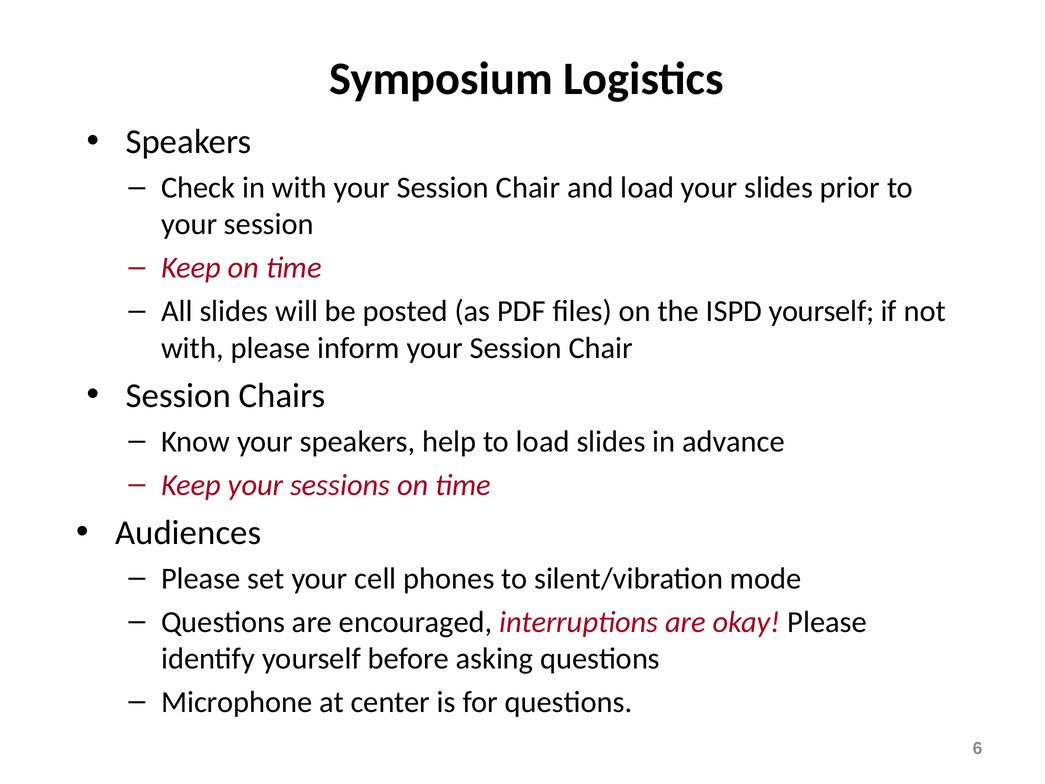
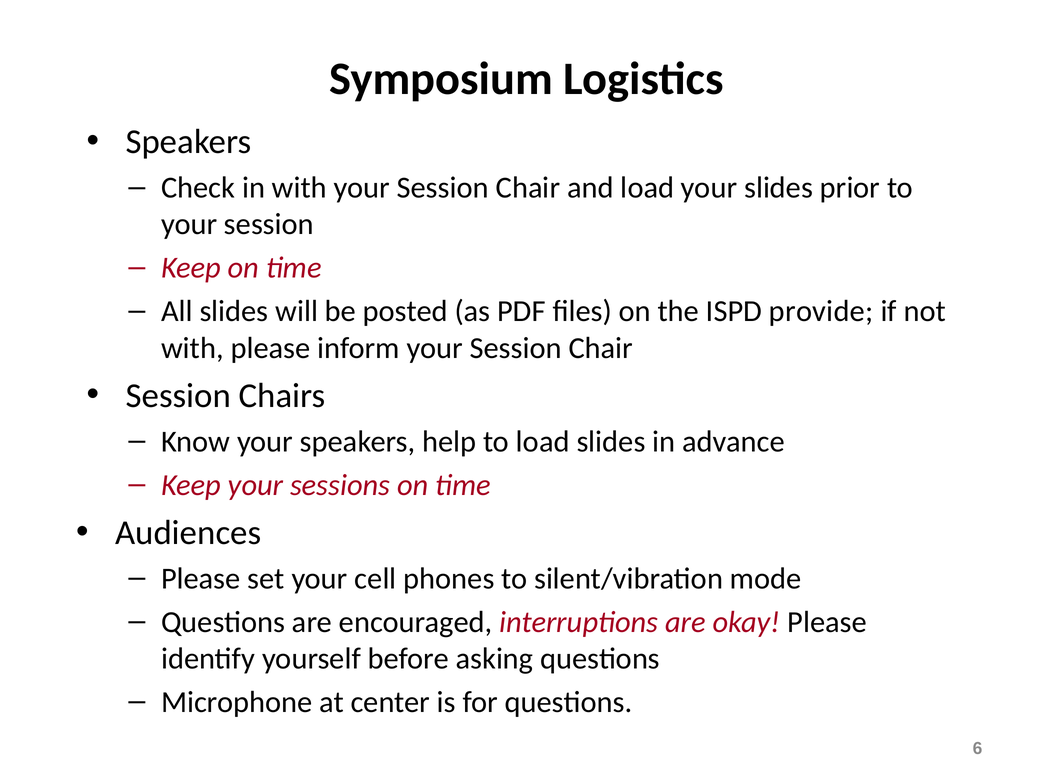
ISPD yourself: yourself -> provide
